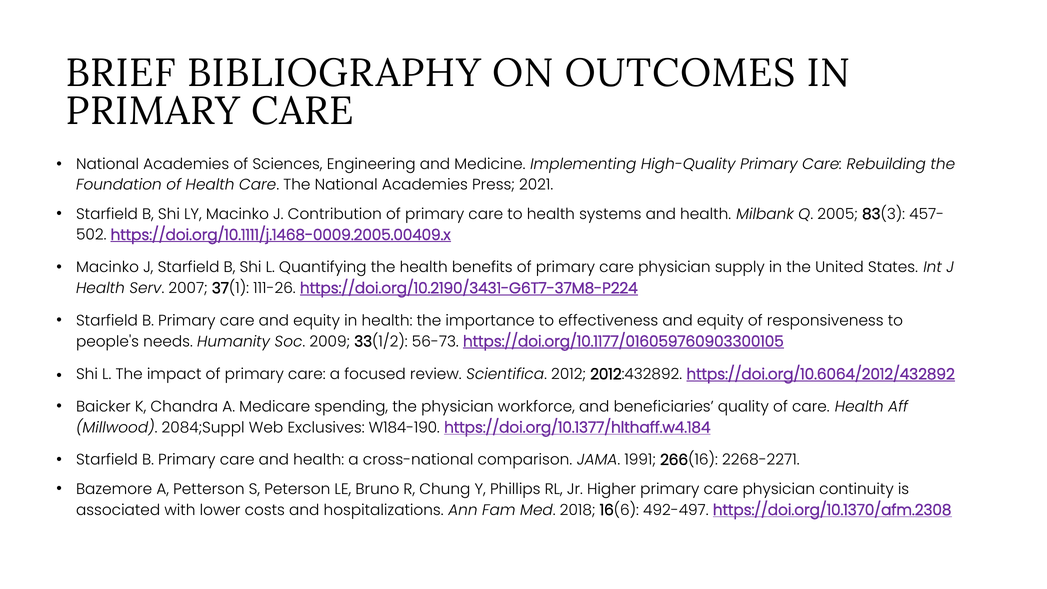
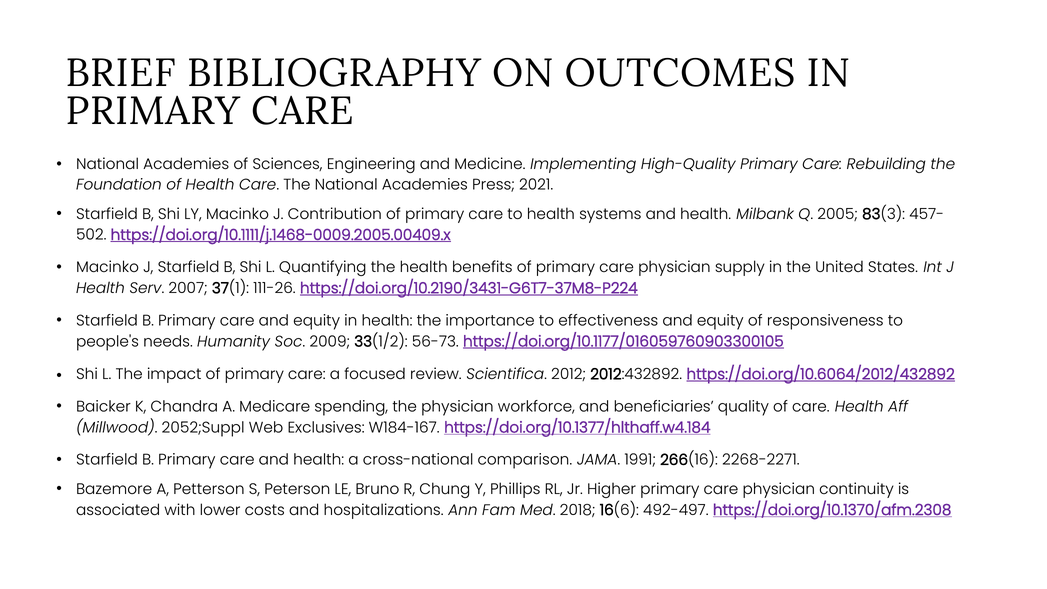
2084;Suppl: 2084;Suppl -> 2052;Suppl
W184-190: W184-190 -> W184-167
